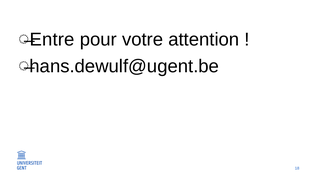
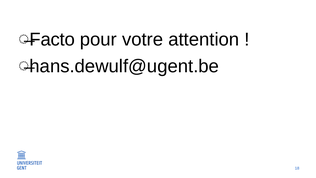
Entre: Entre -> Facto
